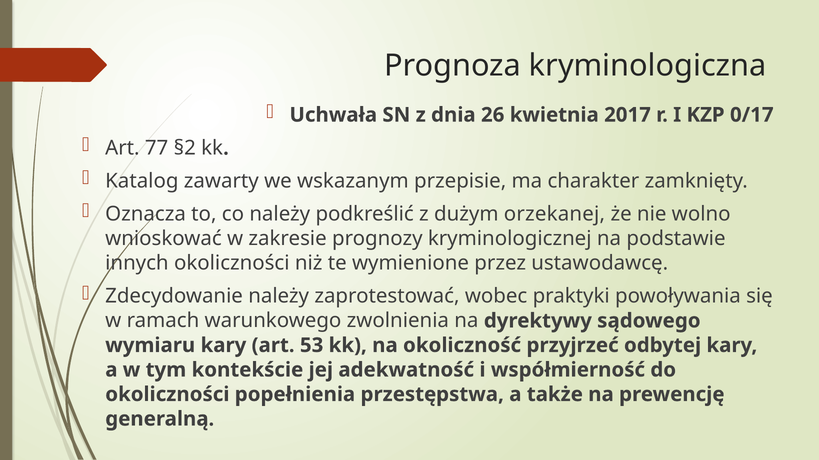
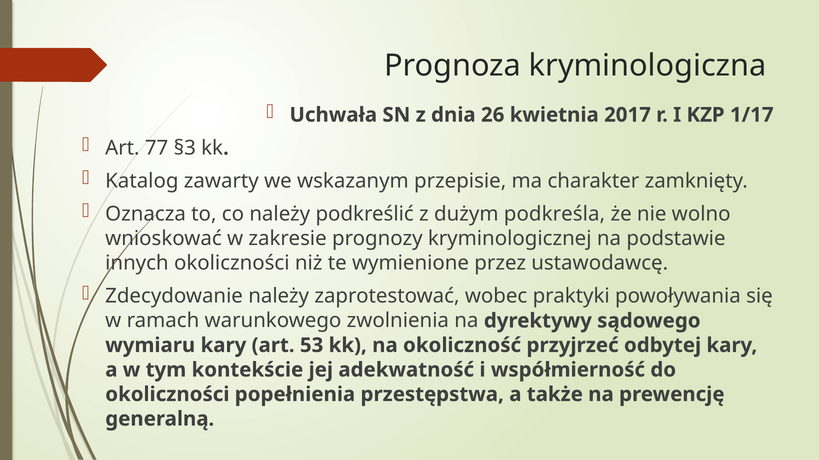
0/17: 0/17 -> 1/17
§2: §2 -> §3
orzekanej: orzekanej -> podkreśla
